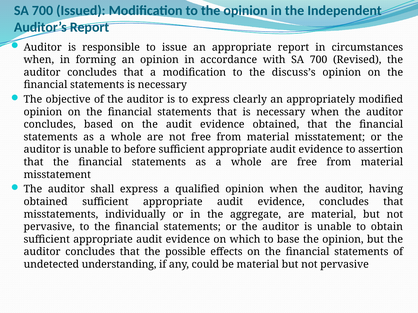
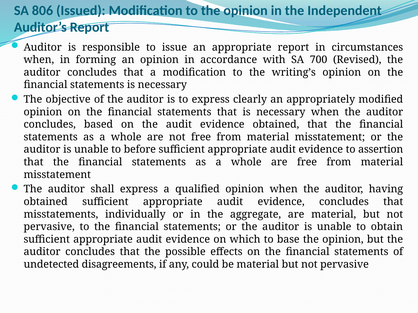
700 at (42, 11): 700 -> 806
discuss’s: discuss’s -> writing’s
understanding: understanding -> disagreements
